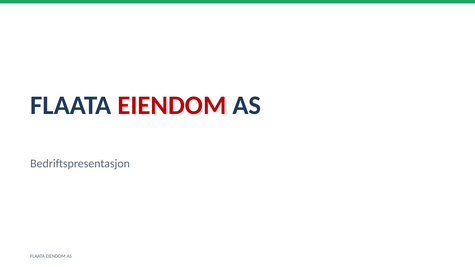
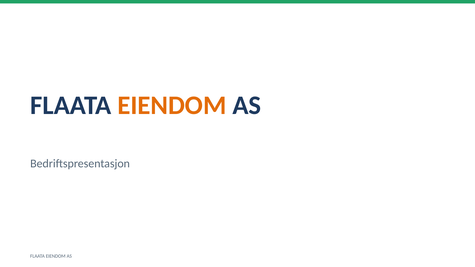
EIENDOM at (172, 105) colour: red -> orange
